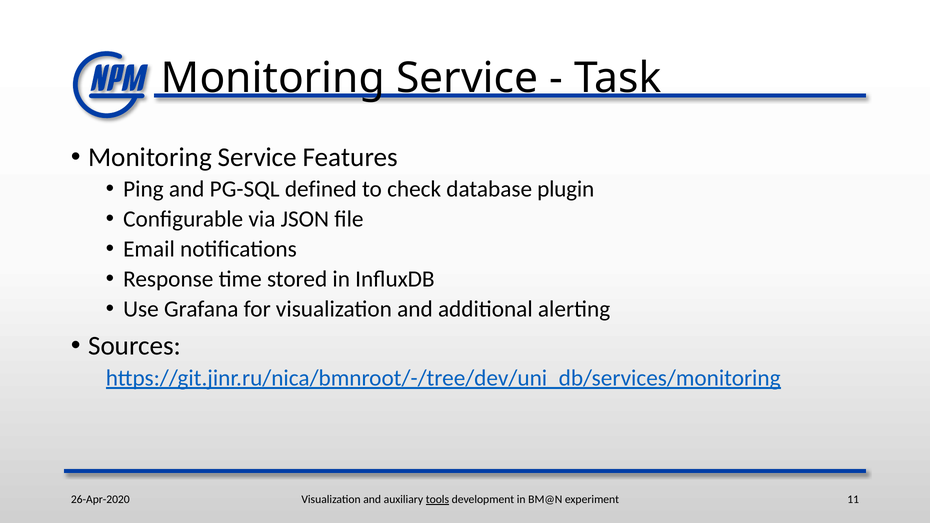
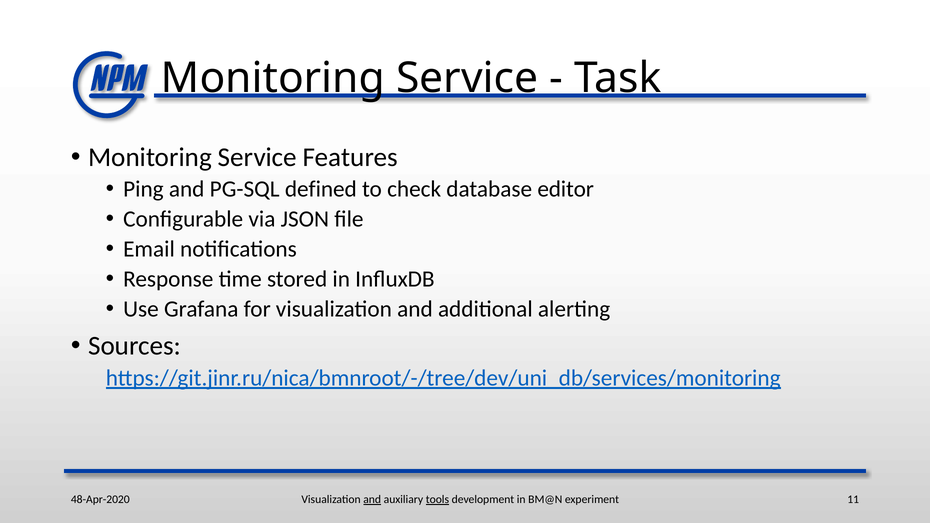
plugin: plugin -> editor
26-Apr-2020: 26-Apr-2020 -> 48-Apr-2020
and at (372, 500) underline: none -> present
